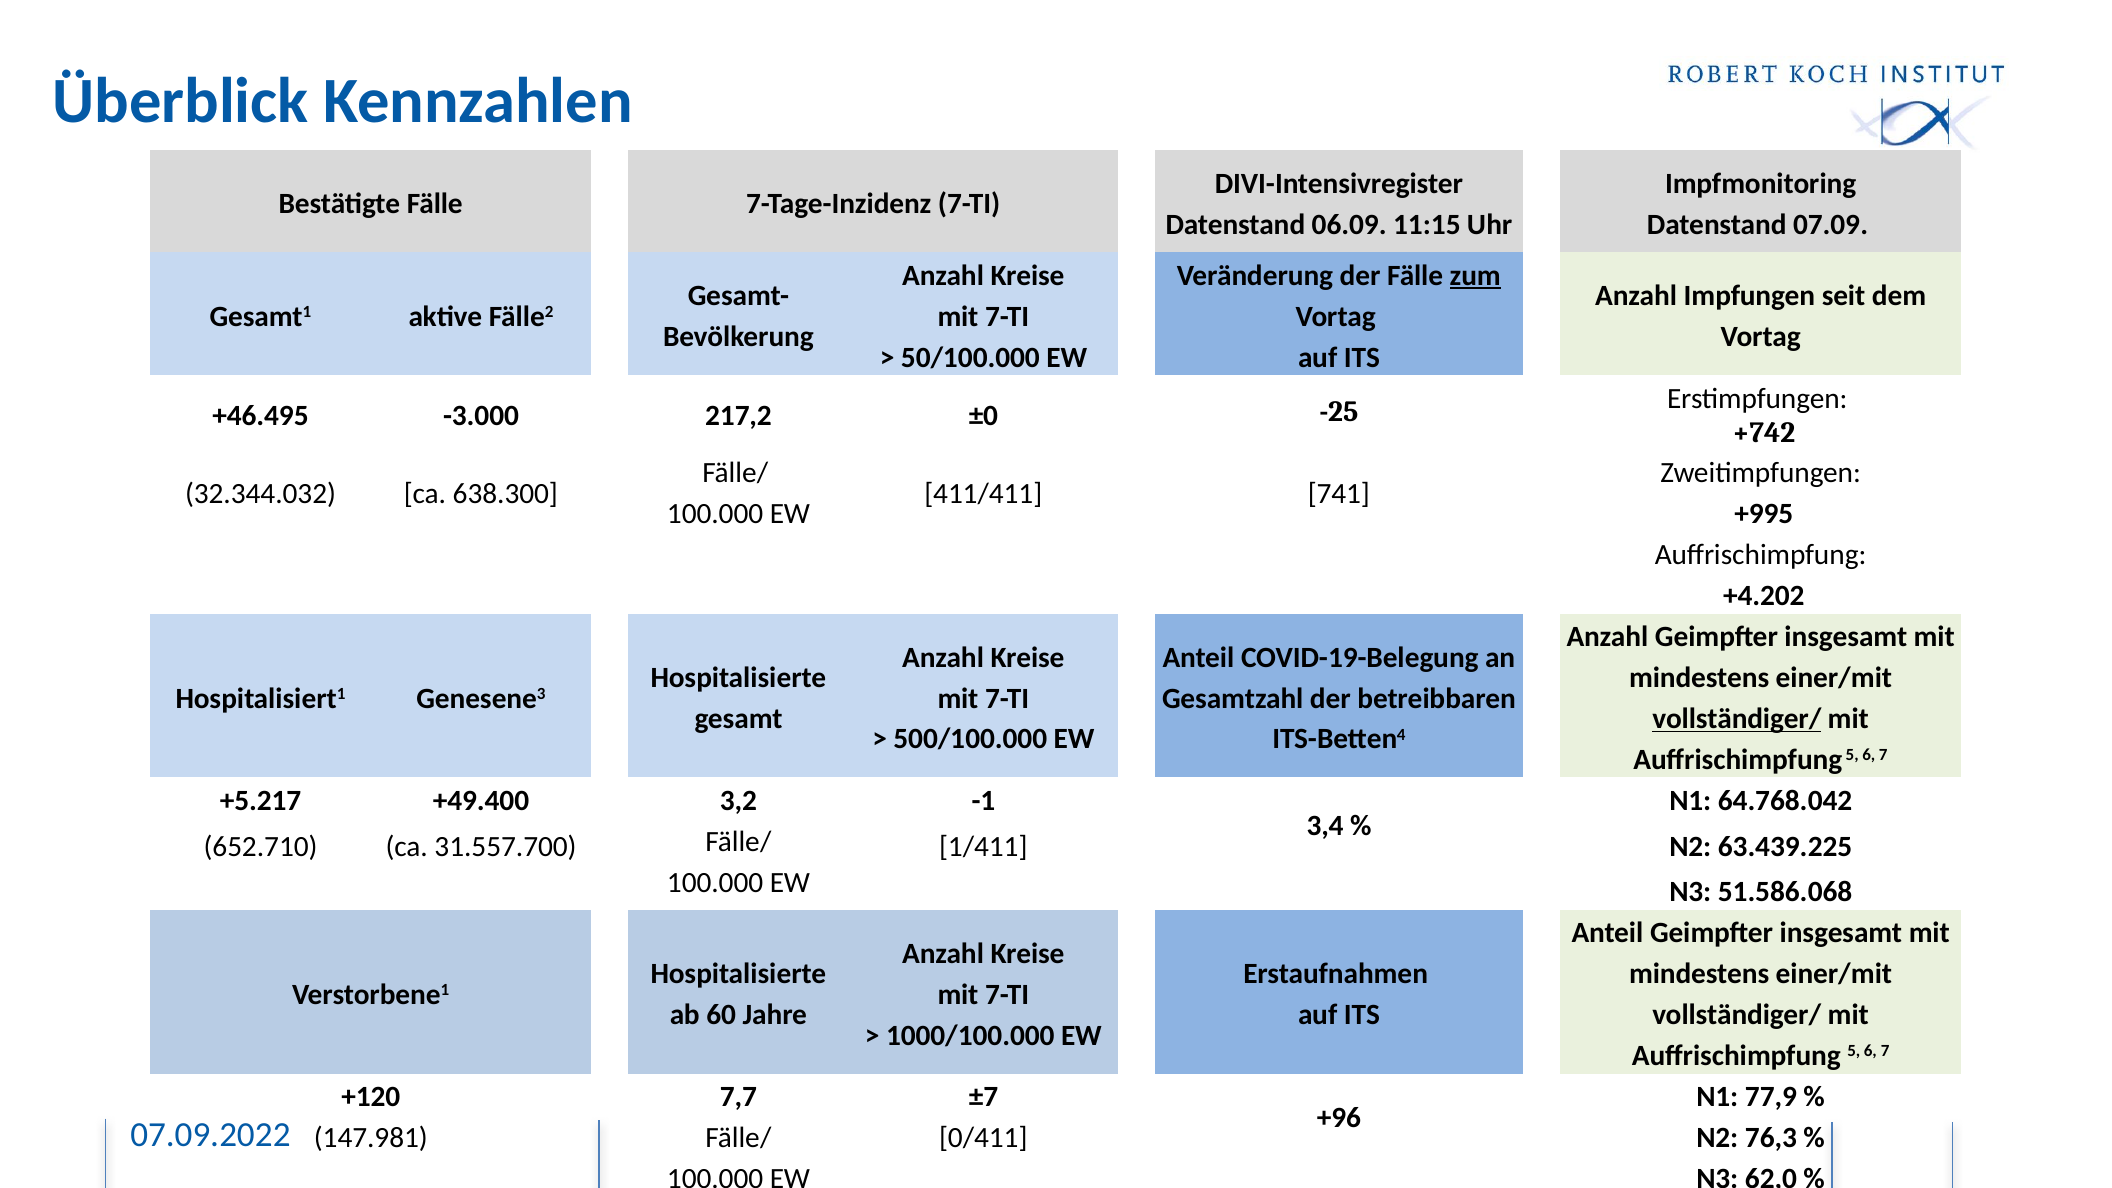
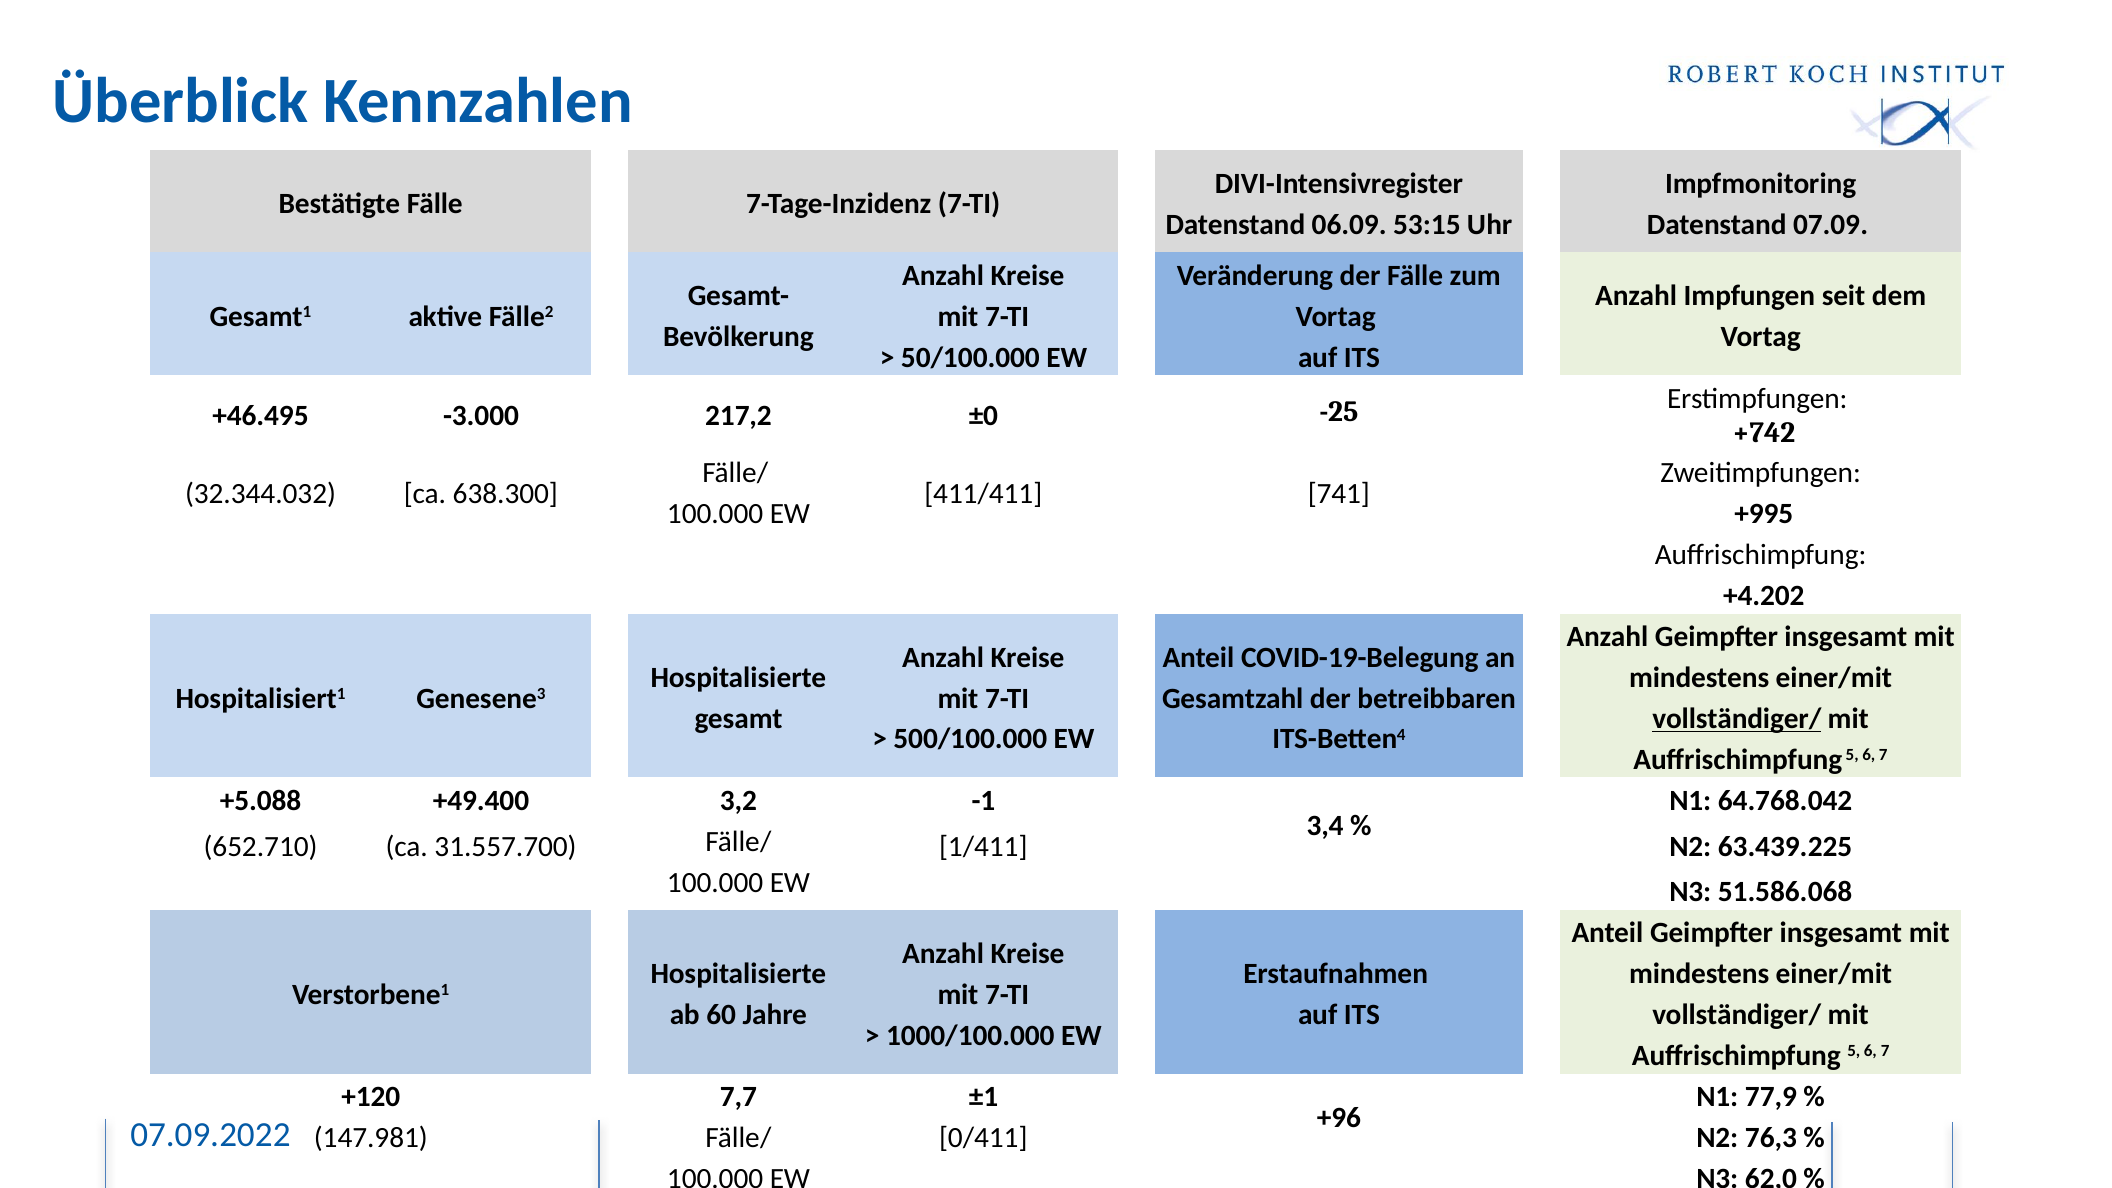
11:15: 11:15 -> 53:15
zum underline: present -> none
+5.217: +5.217 -> +5.088
±7: ±7 -> ±1
